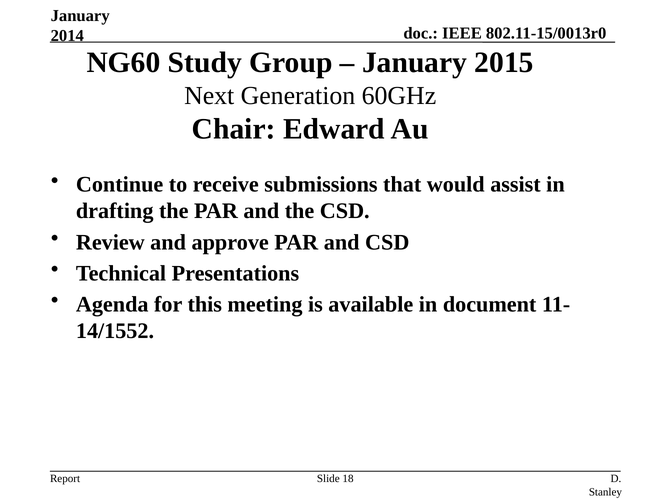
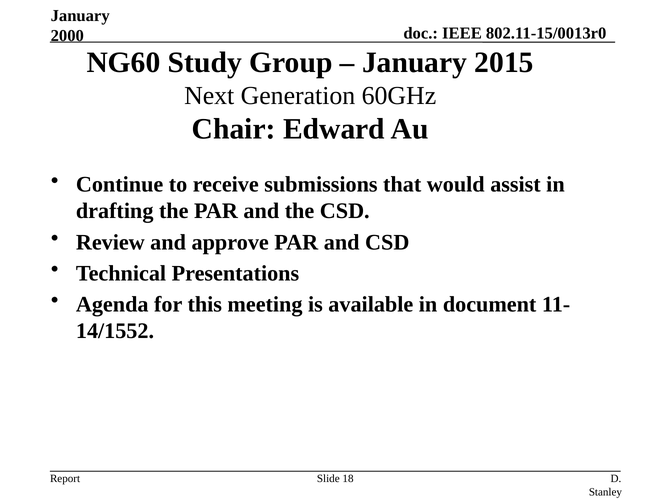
2014: 2014 -> 2000
